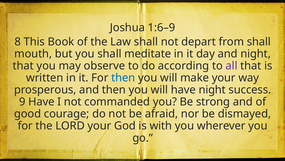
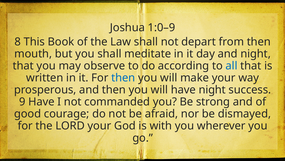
1:6–9: 1:6–9 -> 1:0–9
from shall: shall -> then
all colour: purple -> blue
